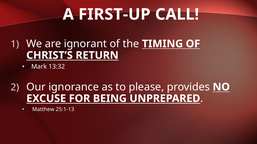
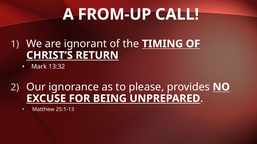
FIRST-UP: FIRST-UP -> FROM-UP
